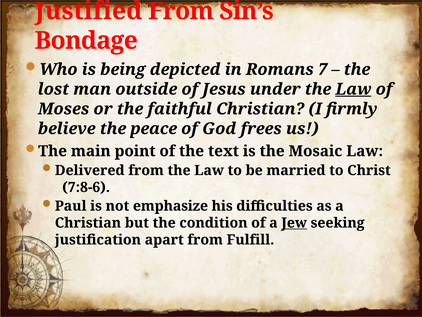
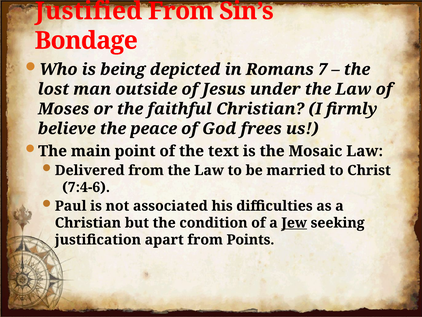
Law at (353, 89) underline: present -> none
7:8-6: 7:8-6 -> 7:4-6
emphasize: emphasize -> associated
Fulfill: Fulfill -> Points
